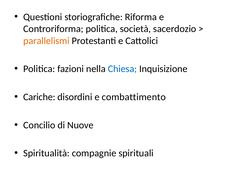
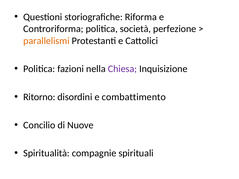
sacerdozio: sacerdozio -> perfezione
Chiesa colour: blue -> purple
Cariche: Cariche -> Ritorno
